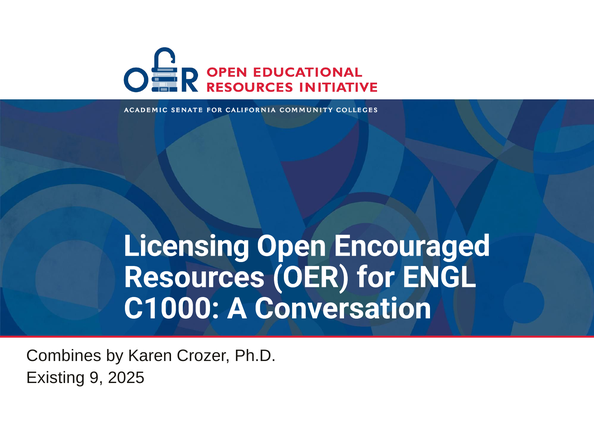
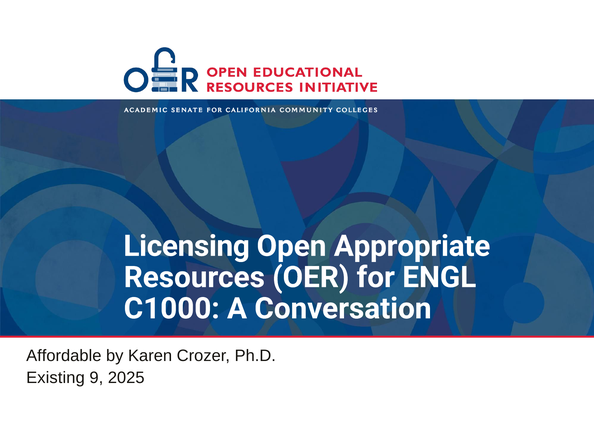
Encouraged: Encouraged -> Appropriate
Combines: Combines -> Affordable
